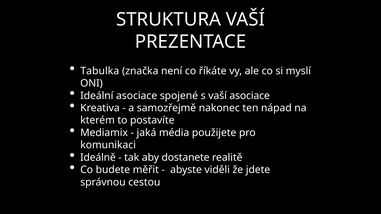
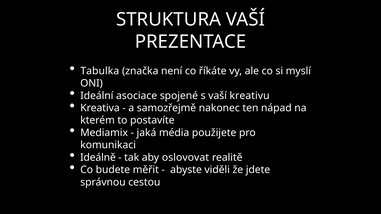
vaší asociace: asociace -> kreativu
dostanete: dostanete -> oslovovat
